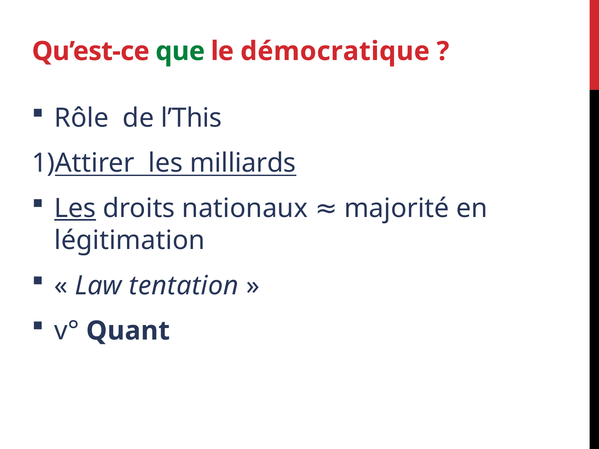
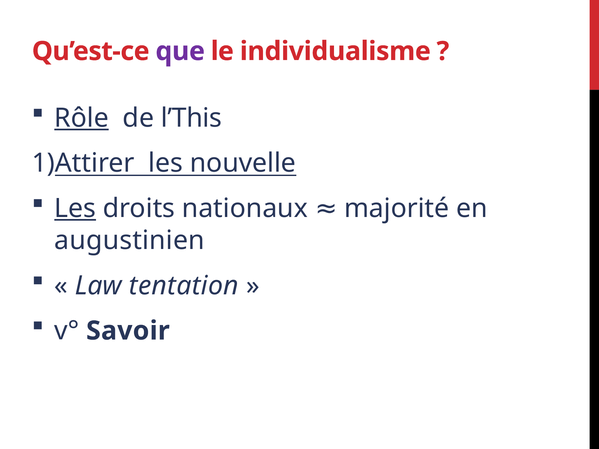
que colour: green -> purple
démocratique: démocratique -> individualisme
Rôle underline: none -> present
milliards: milliards -> nouvelle
légitimation: légitimation -> augustinien
Quant: Quant -> Savoir
